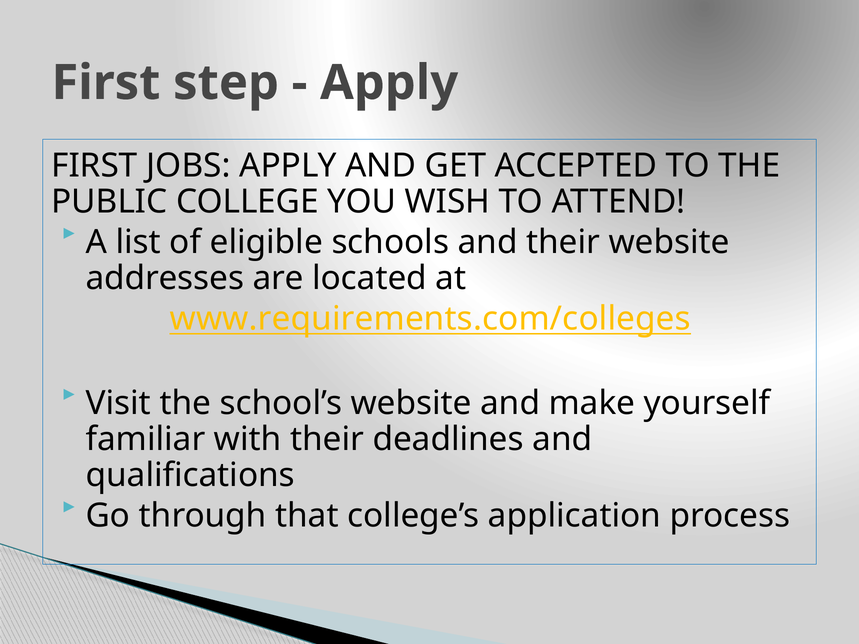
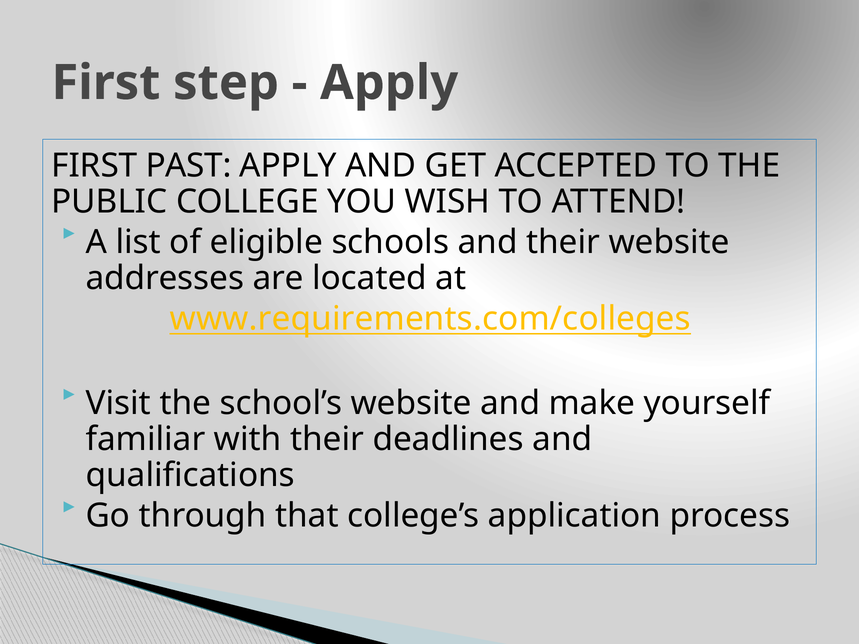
JOBS: JOBS -> PAST
